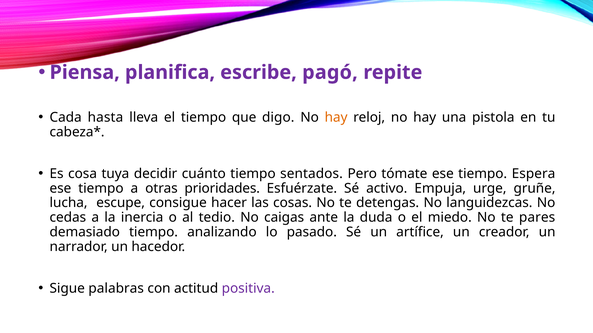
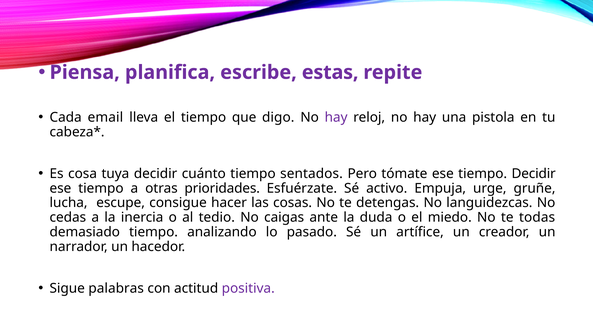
pagó: pagó -> estas
hasta: hasta -> email
hay at (336, 118) colour: orange -> purple
tiempo Espera: Espera -> Decidir
pares: pares -> todas
